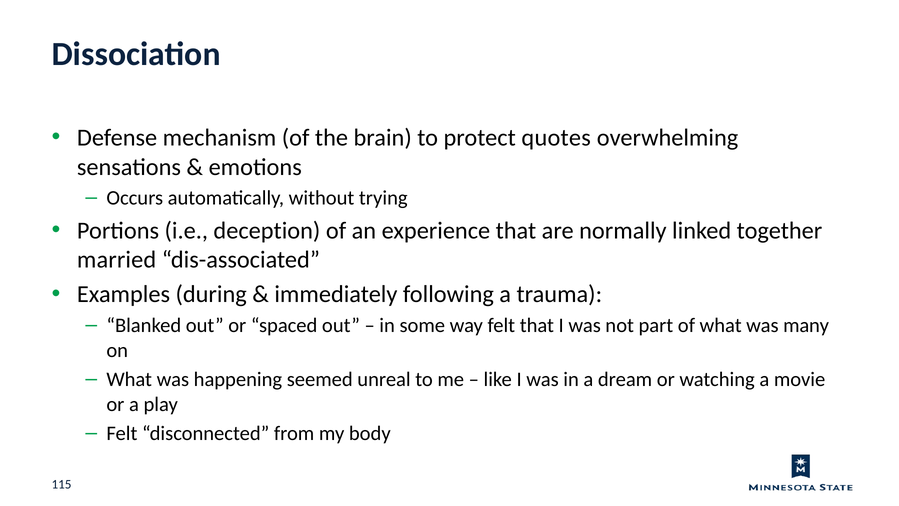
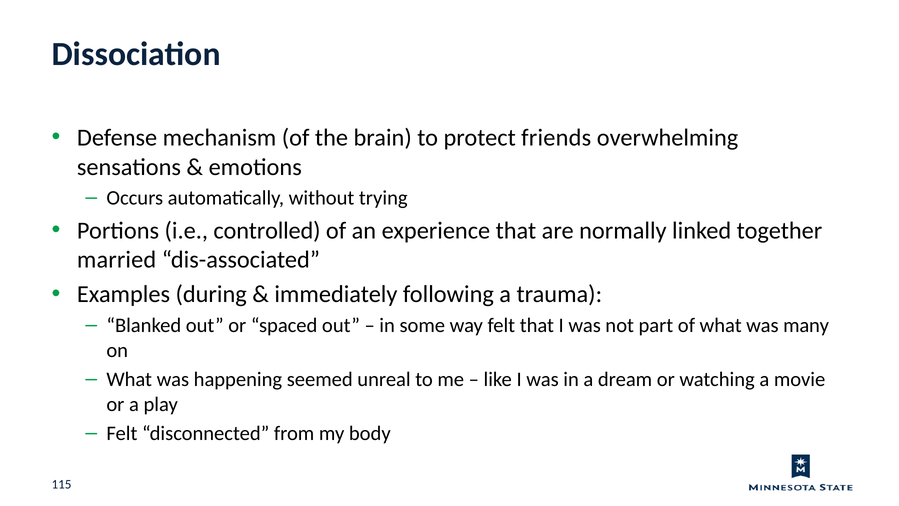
quotes: quotes -> friends
deception: deception -> controlled
